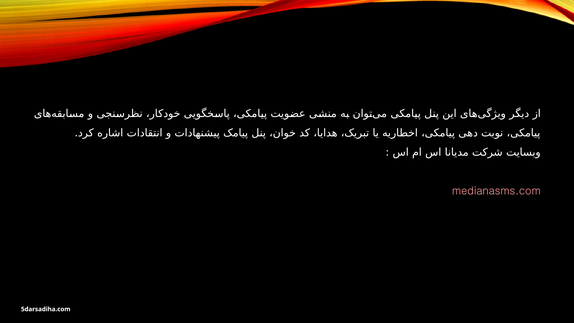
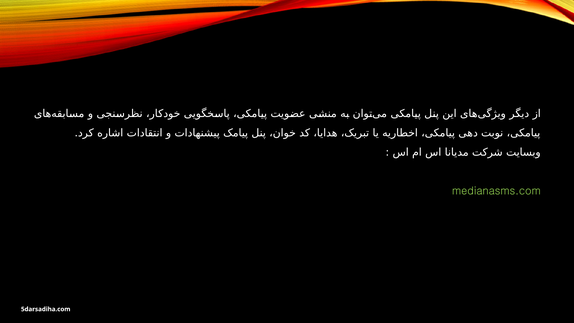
medianasms.com colour: pink -> light green
